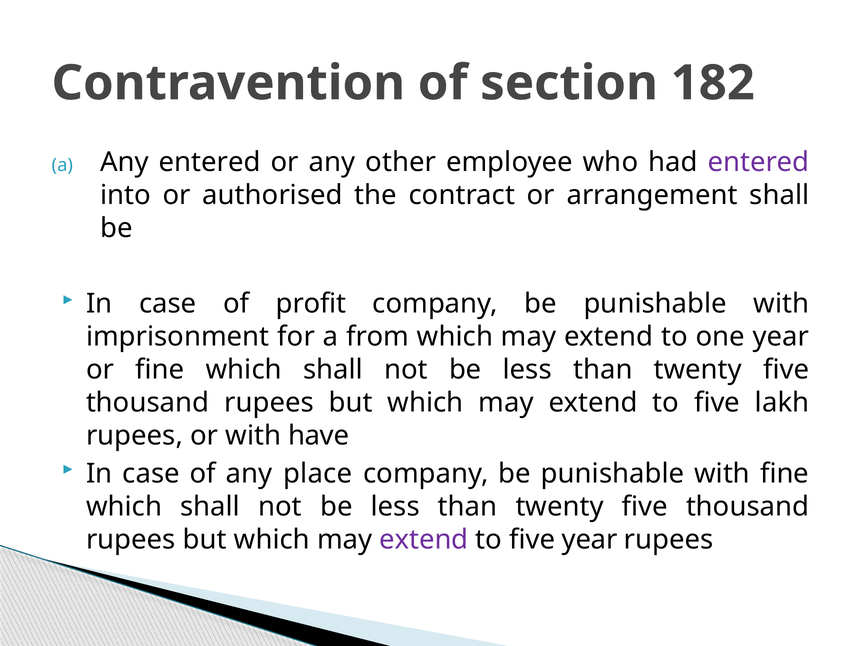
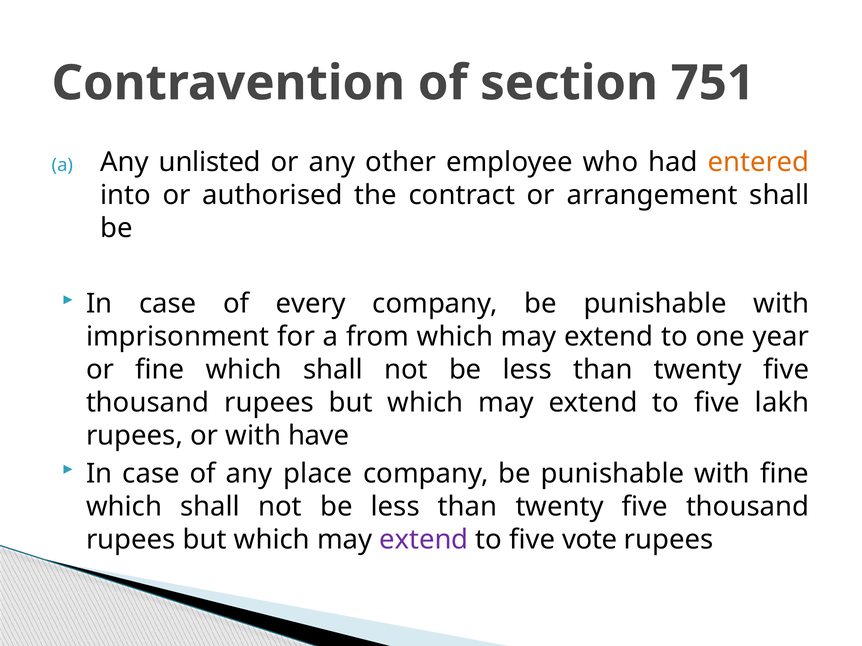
182: 182 -> 751
Any entered: entered -> unlisted
entered at (759, 162) colour: purple -> orange
profit: profit -> every
five year: year -> vote
